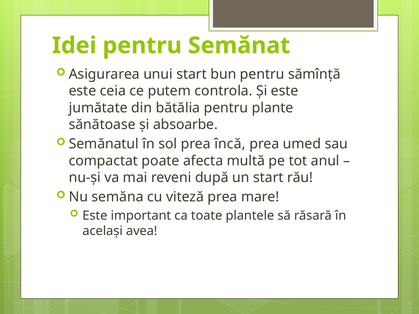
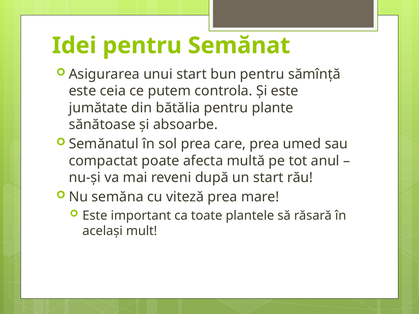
încă: încă -> care
avea: avea -> mult
